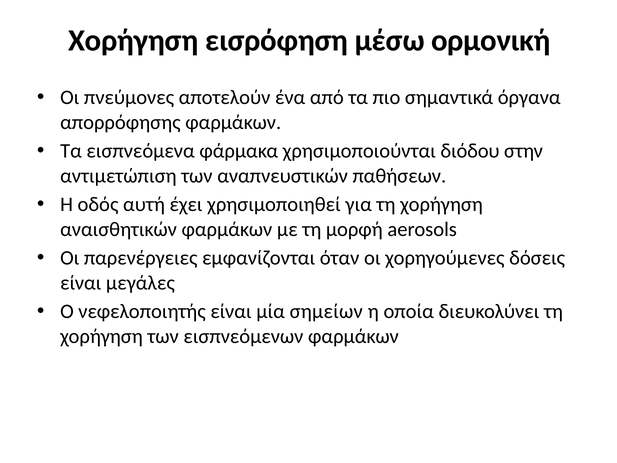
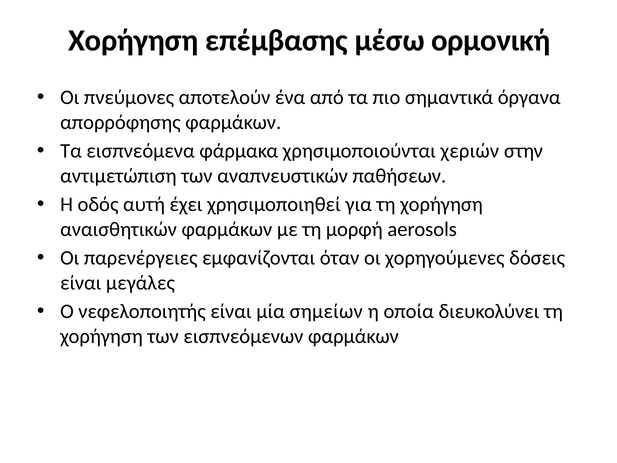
εισρόφηση: εισρόφηση -> επέμβασης
διόδου: διόδου -> χεριών
